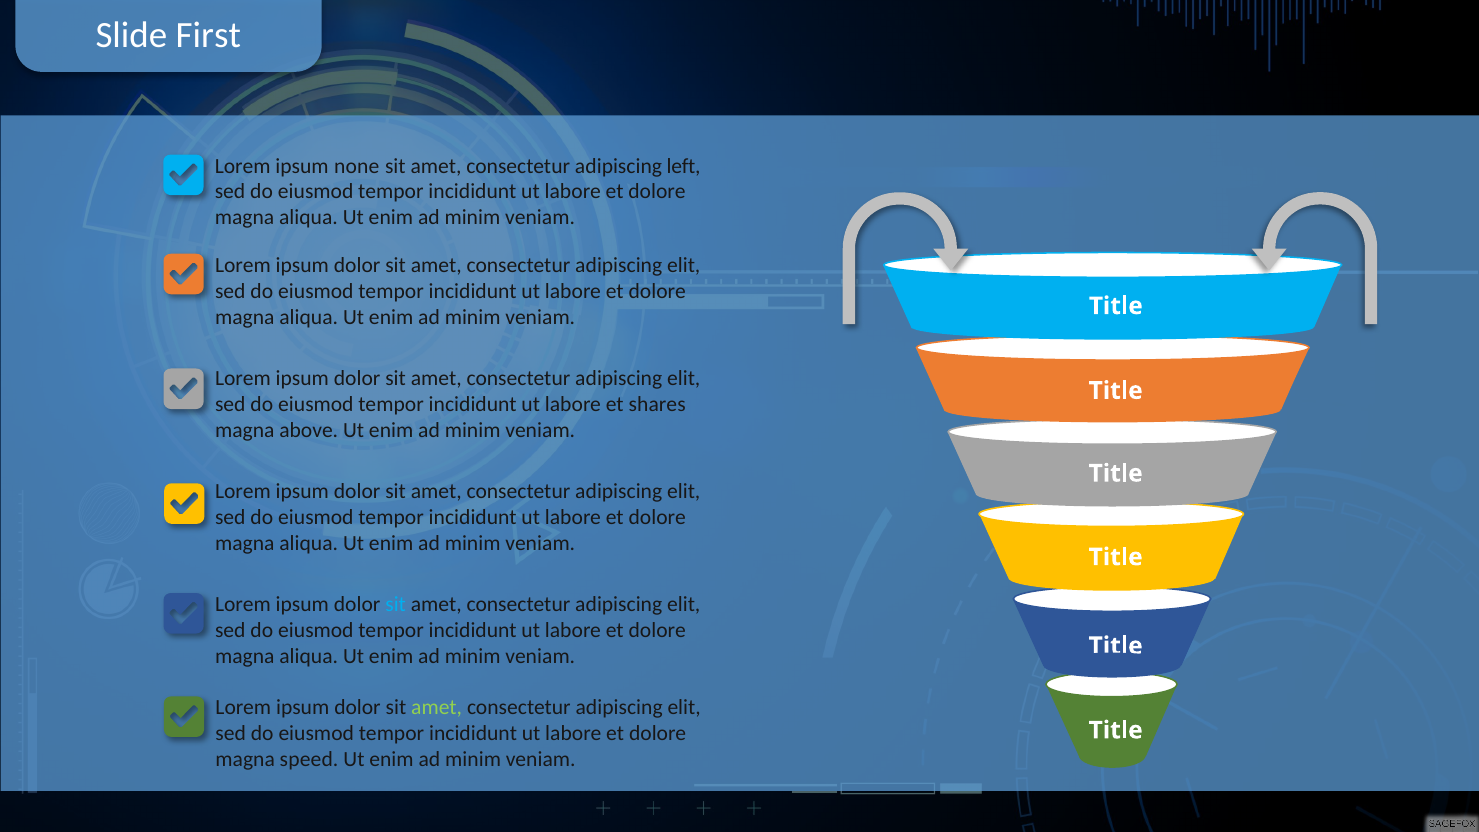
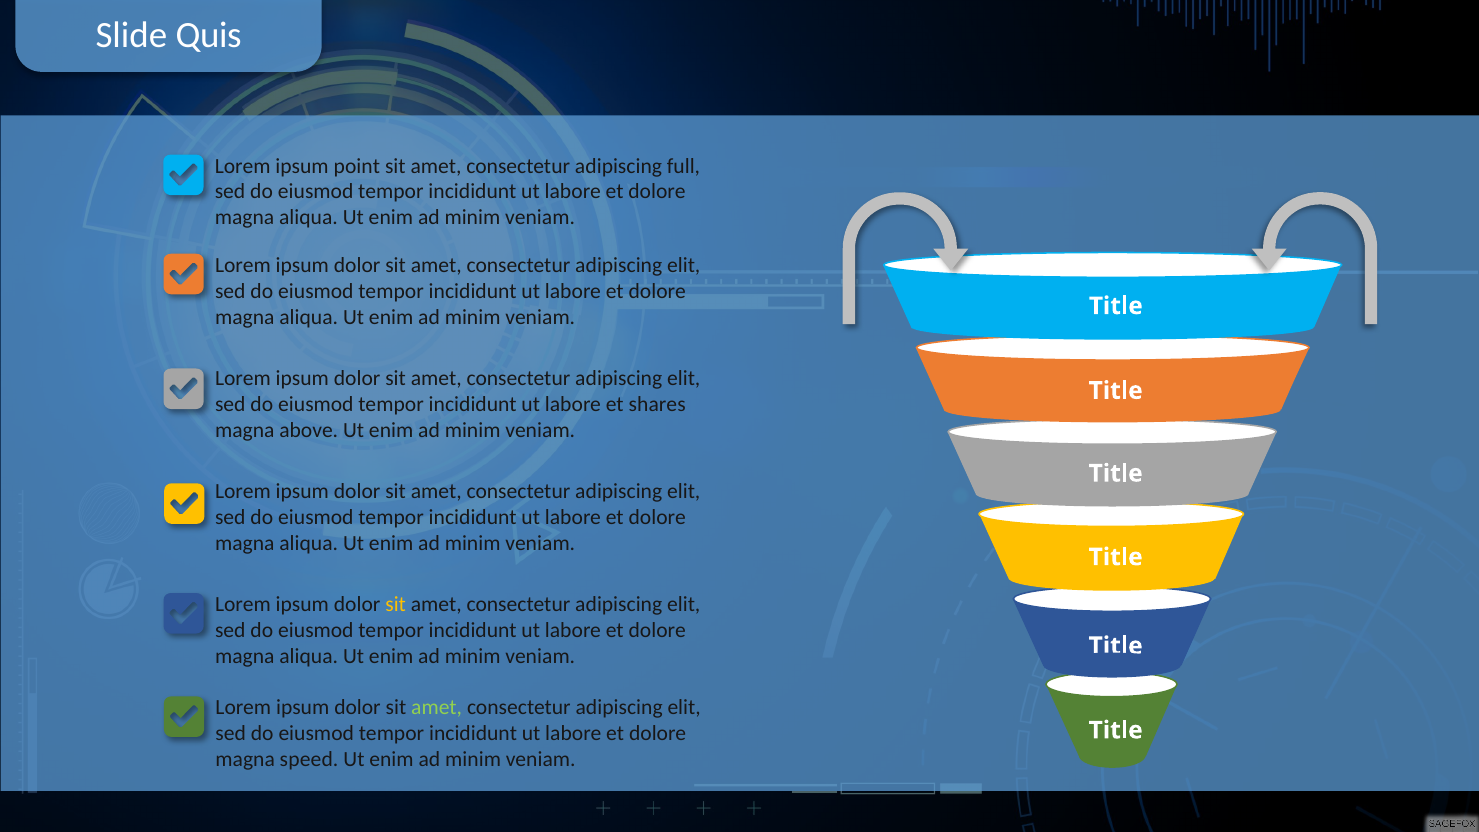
First: First -> Quis
none: none -> point
left: left -> full
sit at (396, 605) colour: light blue -> yellow
